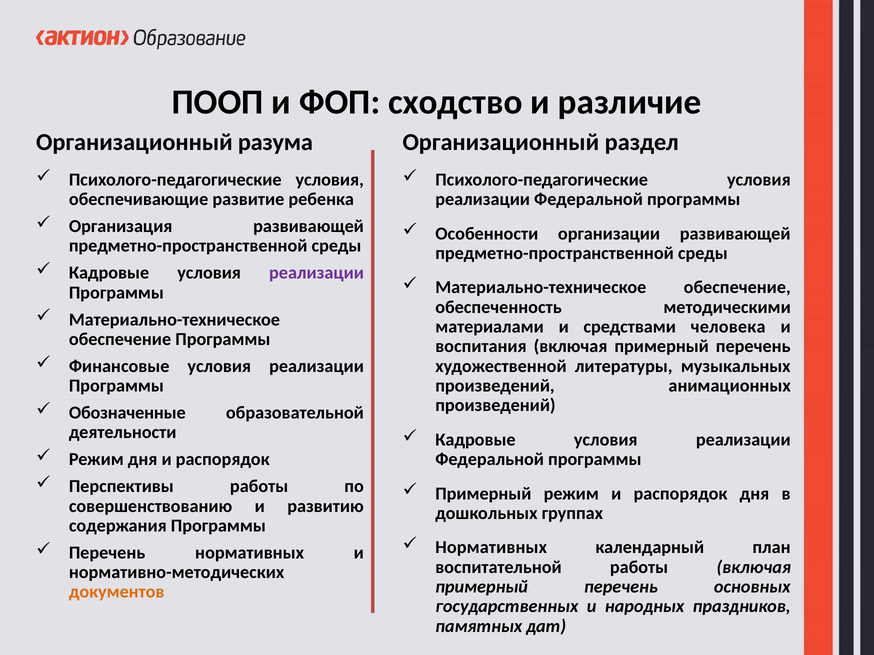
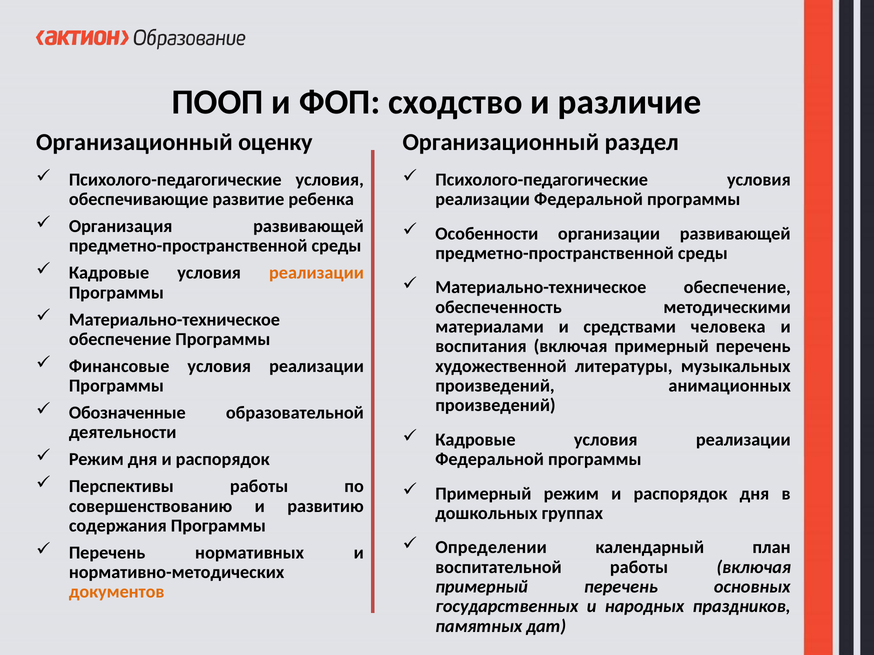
разума: разума -> оценку
реализации at (316, 273) colour: purple -> orange
Нормативных at (491, 548): Нормативных -> Определении
